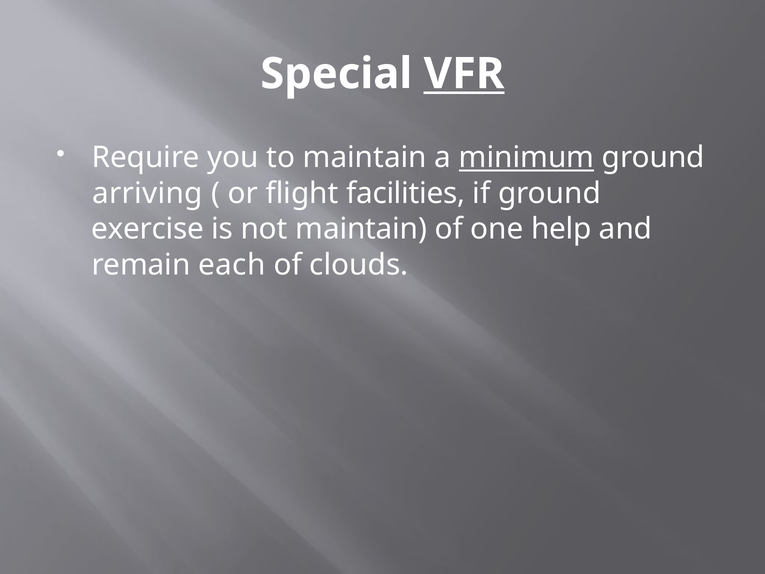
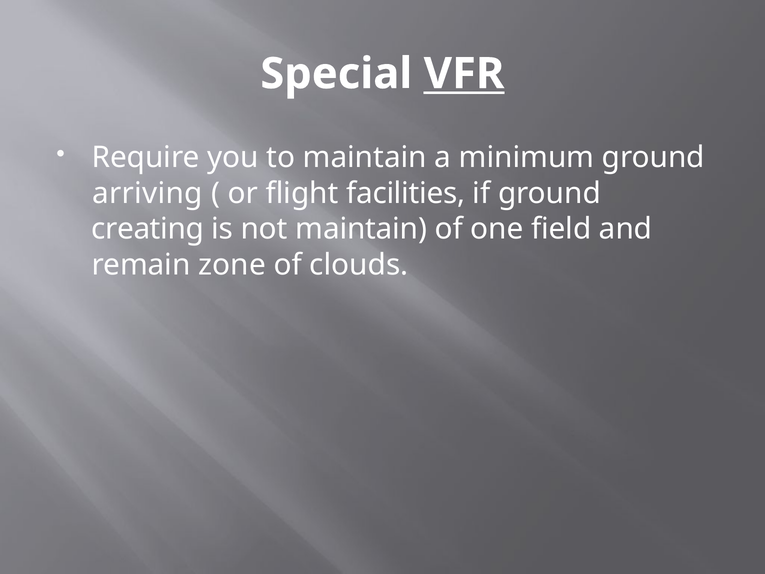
minimum underline: present -> none
exercise: exercise -> creating
help: help -> field
each: each -> zone
